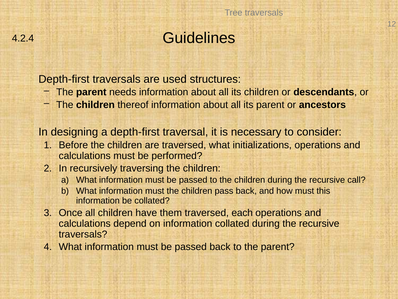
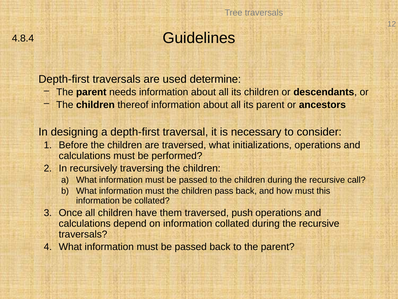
4.2.4: 4.2.4 -> 4.8.4
structures: structures -> determine
each: each -> push
